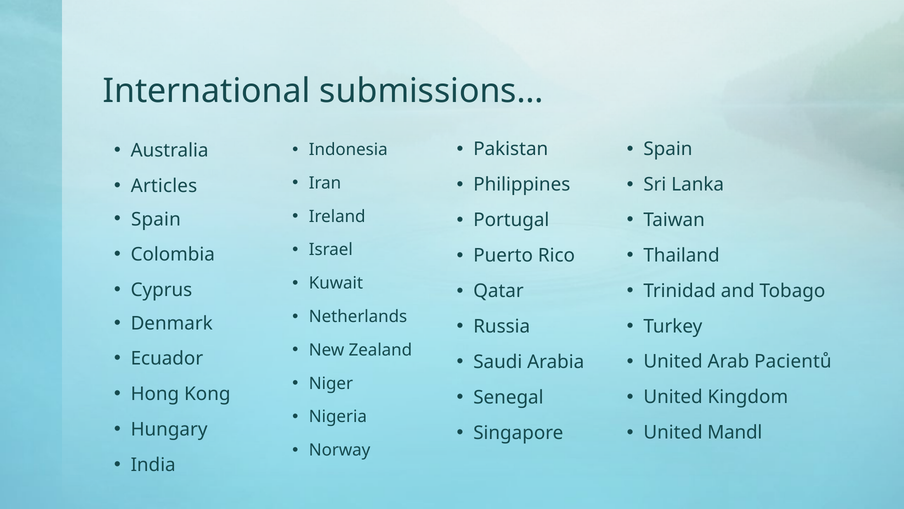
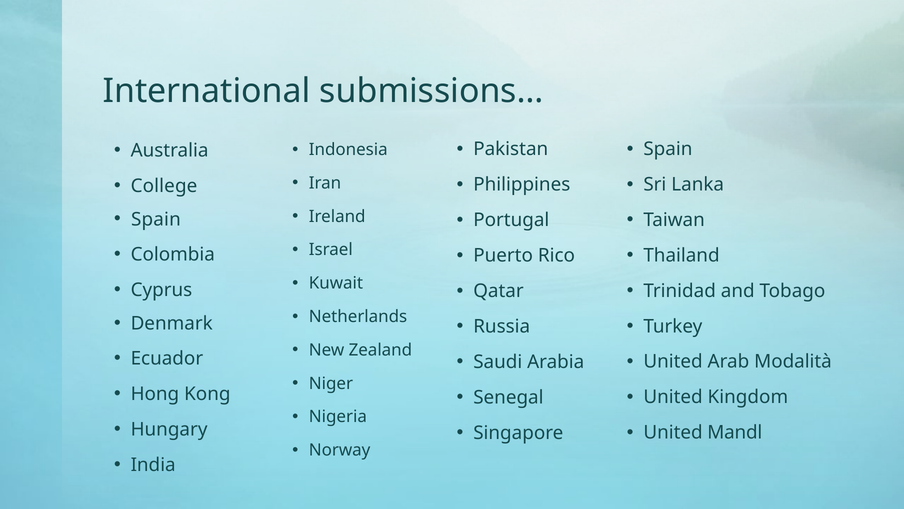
Articles: Articles -> College
Pacientů: Pacientů -> Modalità
